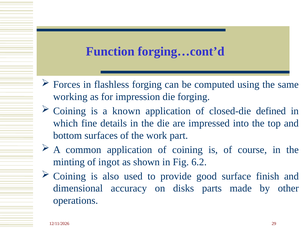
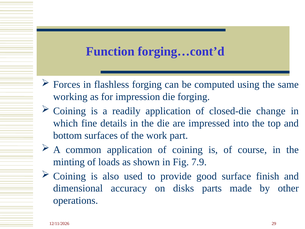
known: known -> readily
defined: defined -> change
ingot: ingot -> loads
6.2: 6.2 -> 7.9
